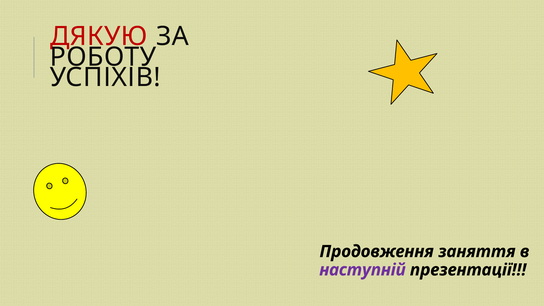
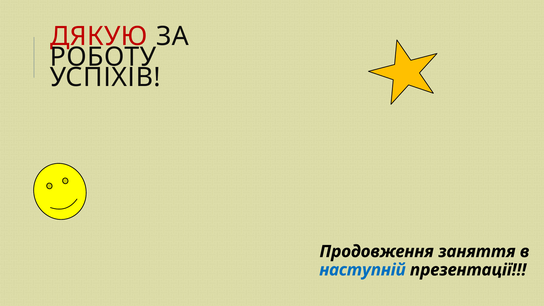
наступній colour: purple -> blue
